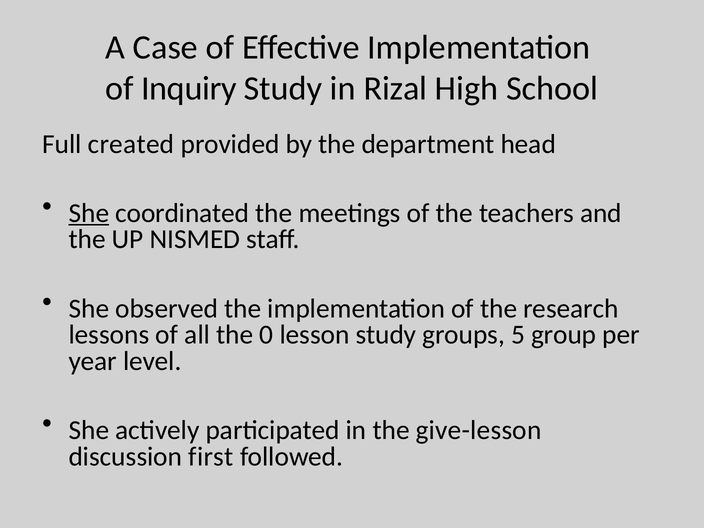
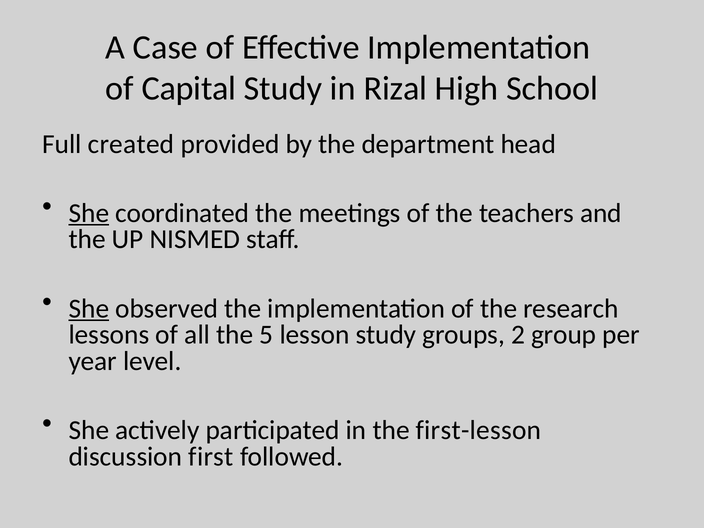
Inquiry: Inquiry -> Capital
She at (89, 309) underline: none -> present
0: 0 -> 5
5: 5 -> 2
give-lesson: give-lesson -> first-lesson
